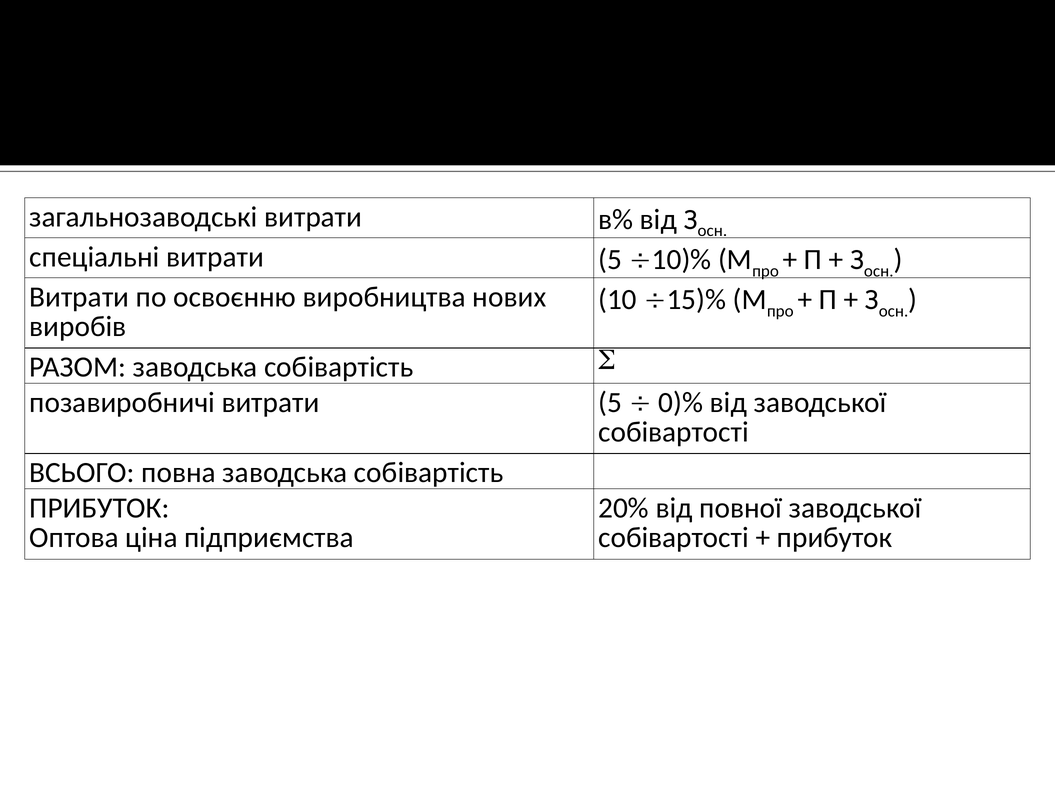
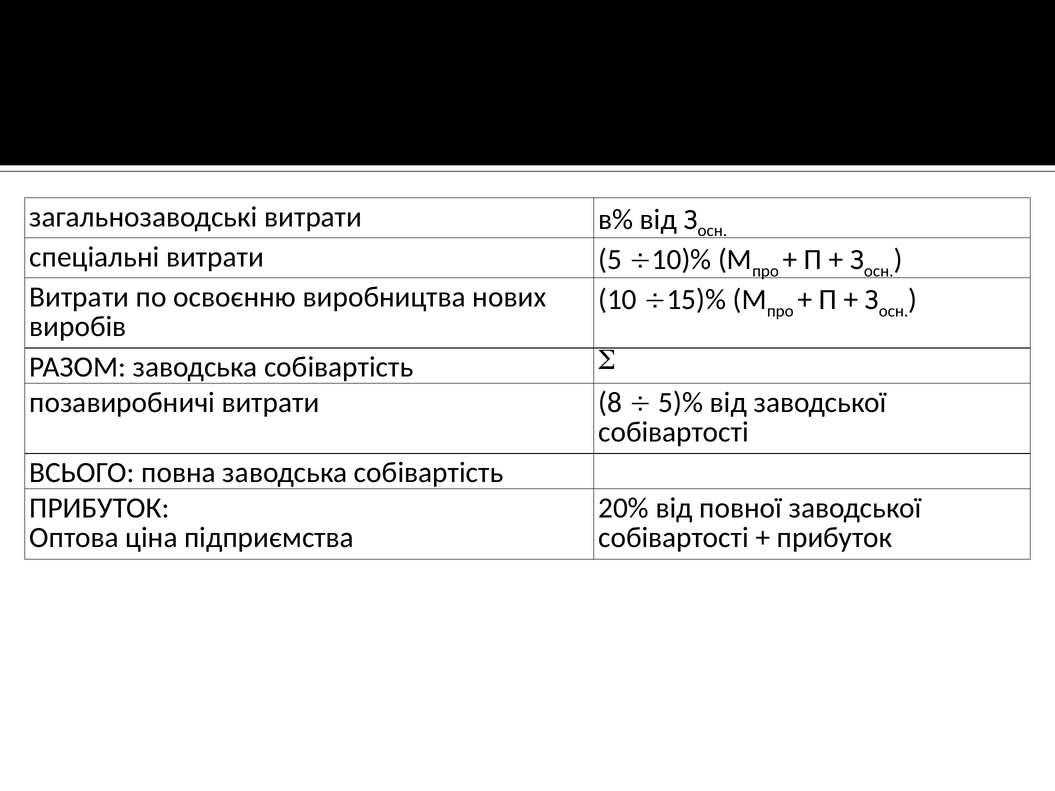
позавиробничі витрати 5: 5 -> 8
0)%: 0)% -> 5)%
